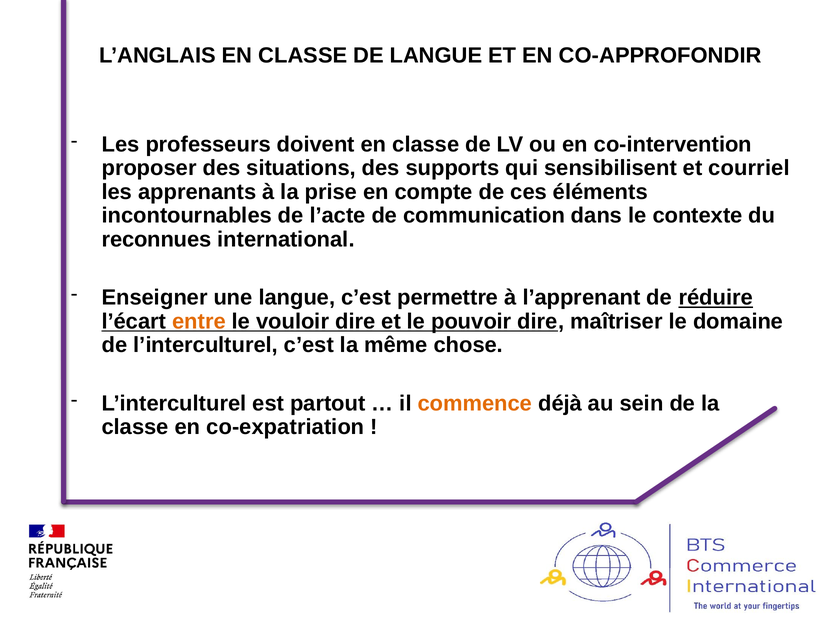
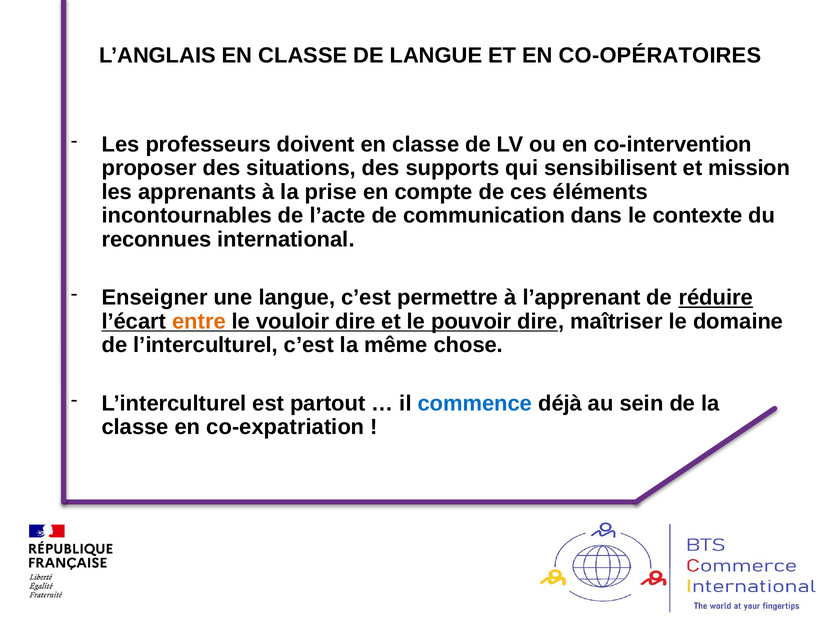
CO-APPROFONDIR: CO-APPROFONDIR -> CO-OPÉRATOIRES
courriel: courriel -> mission
commence colour: orange -> blue
